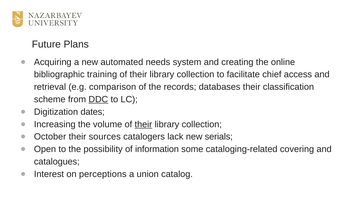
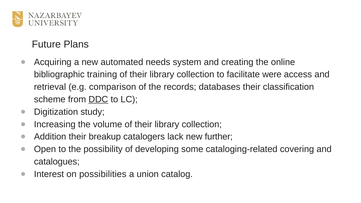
chief: chief -> were
dates: dates -> study
their at (143, 124) underline: present -> none
October: October -> Addition
sources: sources -> breakup
serials: serials -> further
information: information -> developing
perceptions: perceptions -> possibilities
